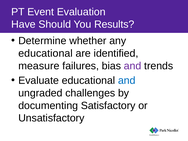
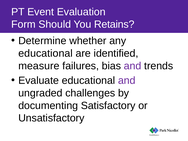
Have: Have -> Form
Results: Results -> Retains
and at (127, 81) colour: blue -> purple
